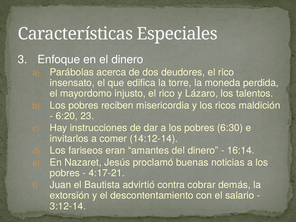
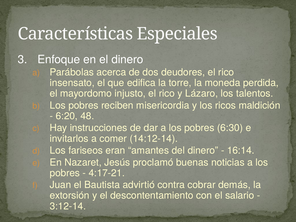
23: 23 -> 48
